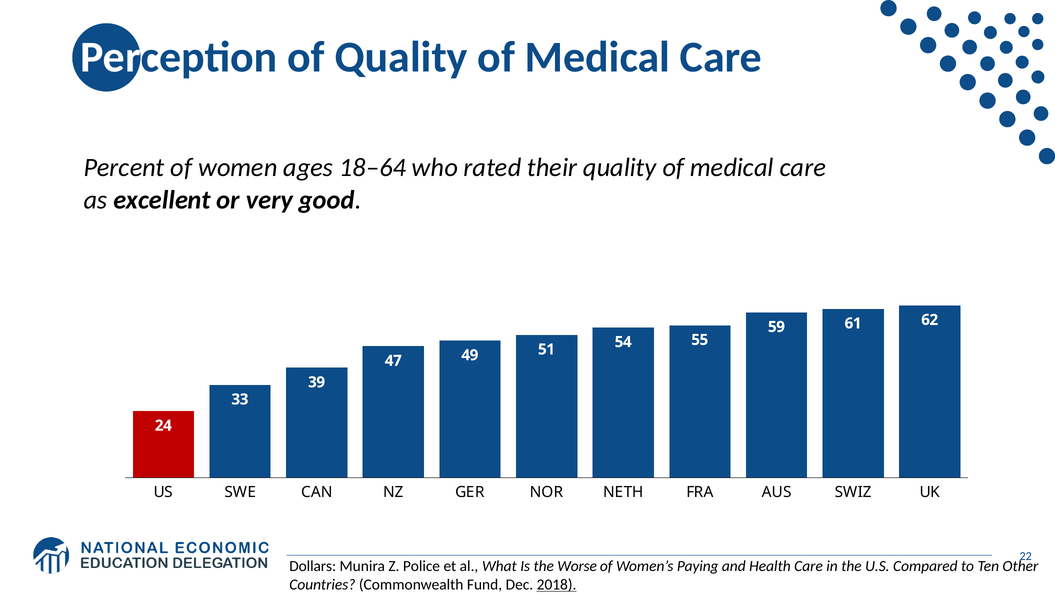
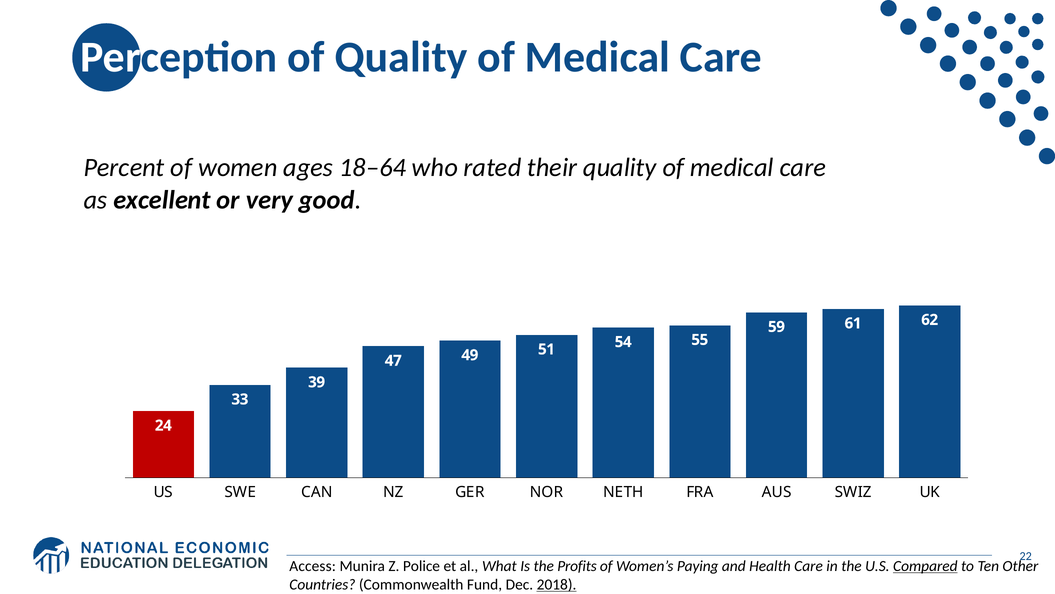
Dollars: Dollars -> Access
Worse: Worse -> Profits
Compared underline: none -> present
